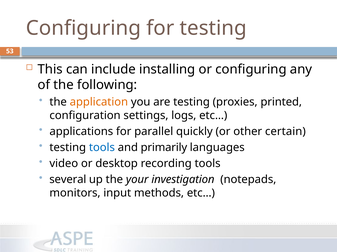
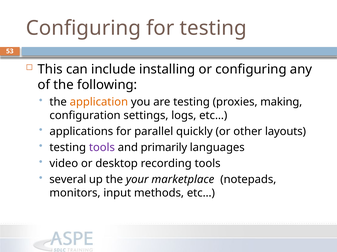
printed: printed -> making
certain: certain -> layouts
tools at (102, 148) colour: blue -> purple
investigation: investigation -> marketplace
